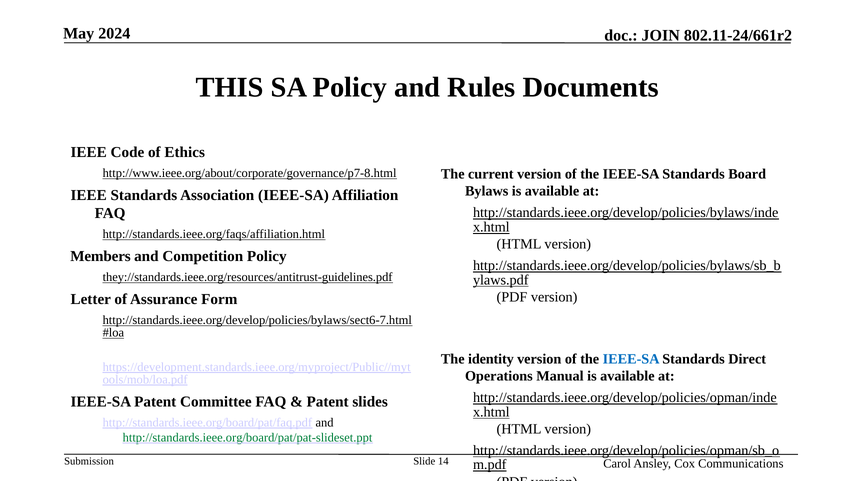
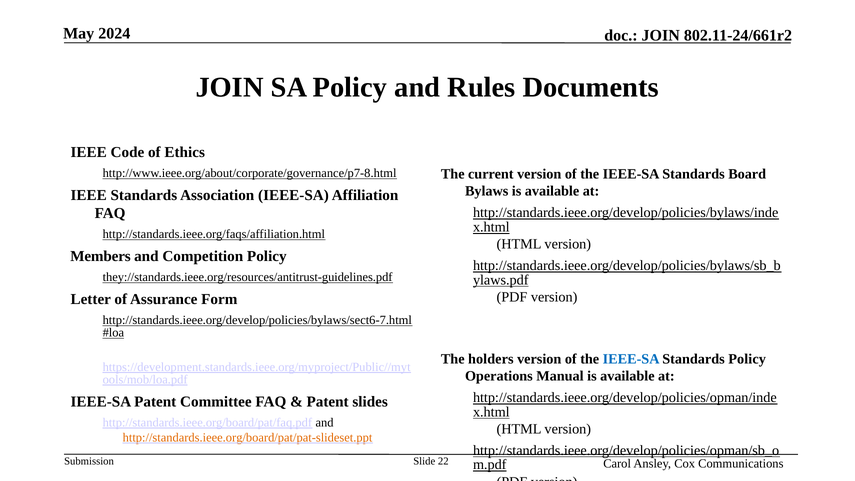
THIS at (230, 87): THIS -> JOIN
identity: identity -> holders
Standards Direct: Direct -> Policy
http://standards.ieee.org/board/pat/pat-slideset.ppt colour: green -> orange
14: 14 -> 22
